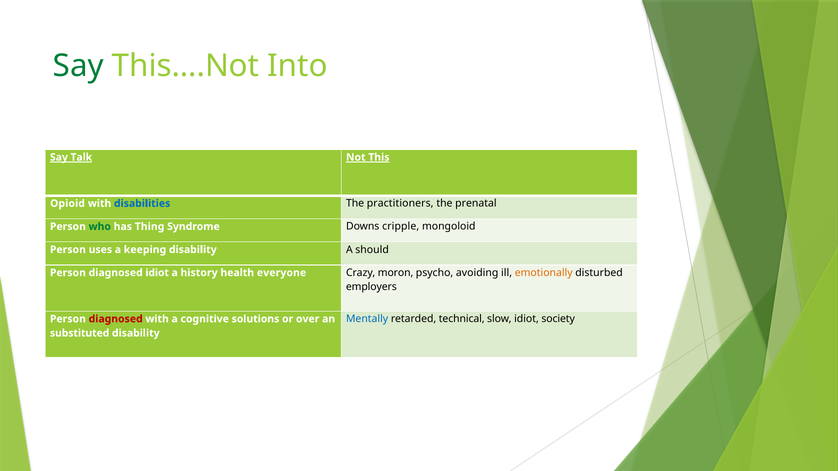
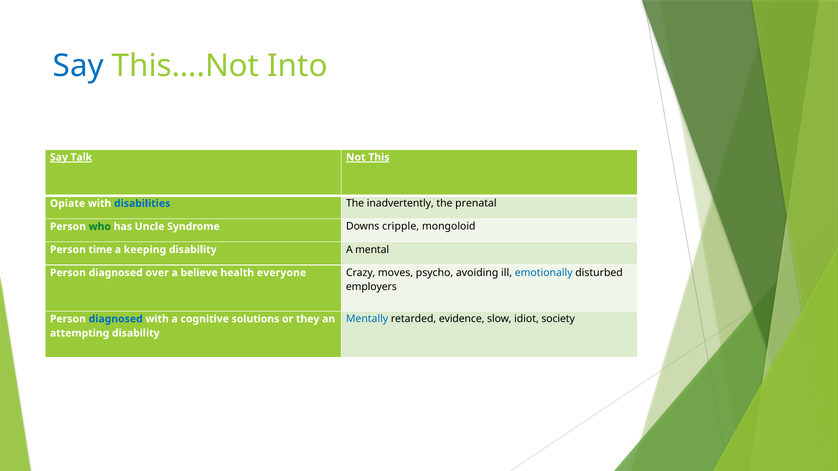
Say at (78, 66) colour: green -> blue
Opioid: Opioid -> Opiate
practitioners: practitioners -> inadvertently
Thing: Thing -> Uncle
uses: uses -> time
should: should -> mental
diagnosed idiot: idiot -> over
history: history -> believe
moron: moron -> moves
emotionally colour: orange -> blue
technical: technical -> evidence
diagnosed at (116, 319) colour: red -> blue
over: over -> they
substituted: substituted -> attempting
